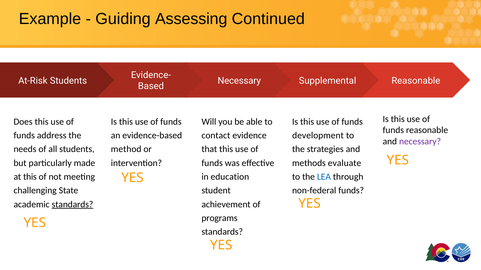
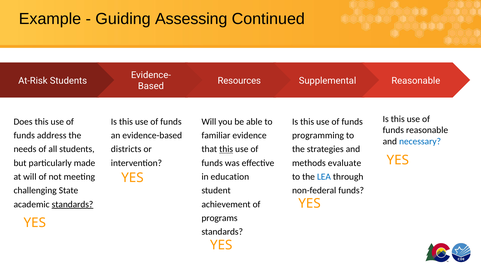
Necessary at (239, 81): Necessary -> Resources
contact: contact -> familiar
development: development -> programming
necessary at (420, 142) colour: purple -> blue
method: method -> districts
this at (226, 149) underline: none -> present
at this: this -> will
